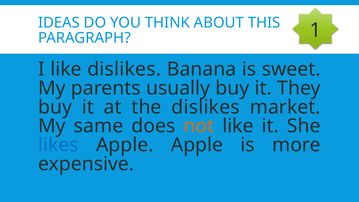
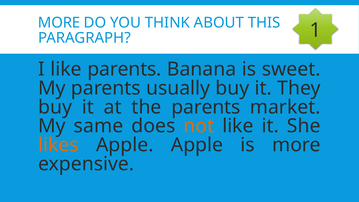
IDEAS at (59, 23): IDEAS -> MORE
like dislikes: dislikes -> parents
the dislikes: dislikes -> parents
likes colour: blue -> orange
